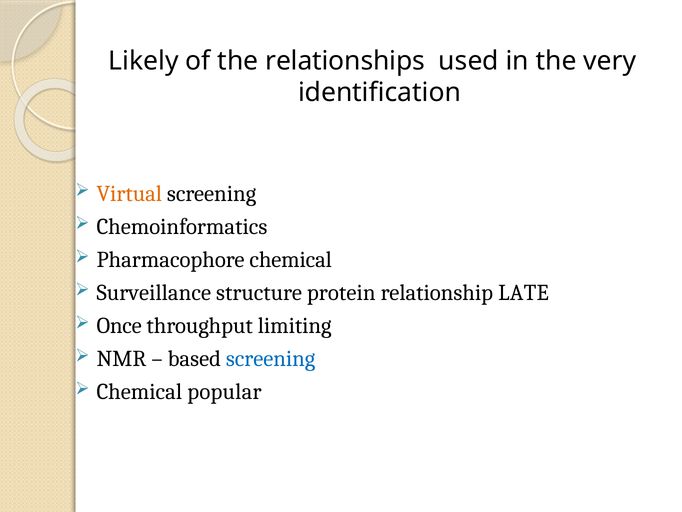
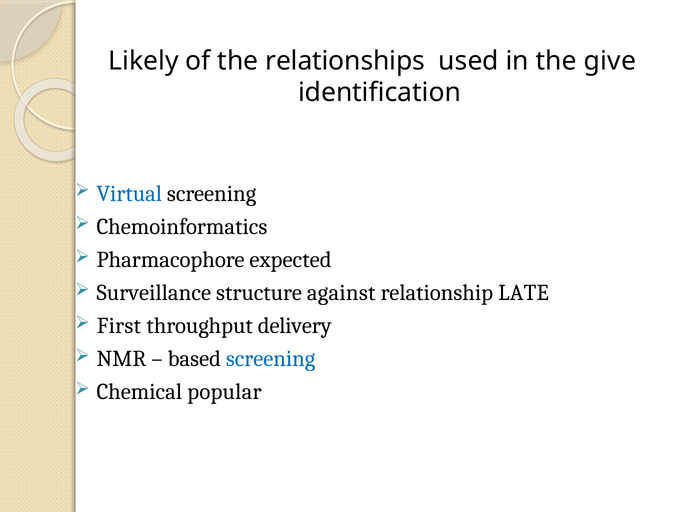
very: very -> give
Virtual colour: orange -> blue
Pharmacophore chemical: chemical -> expected
protein: protein -> against
Once: Once -> First
limiting: limiting -> delivery
